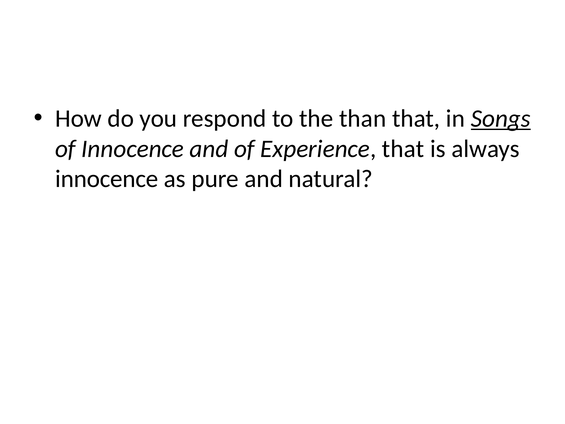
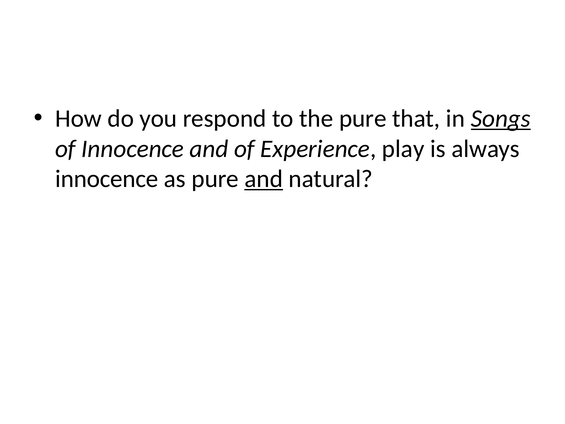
the than: than -> pure
Experience that: that -> play
and at (264, 179) underline: none -> present
